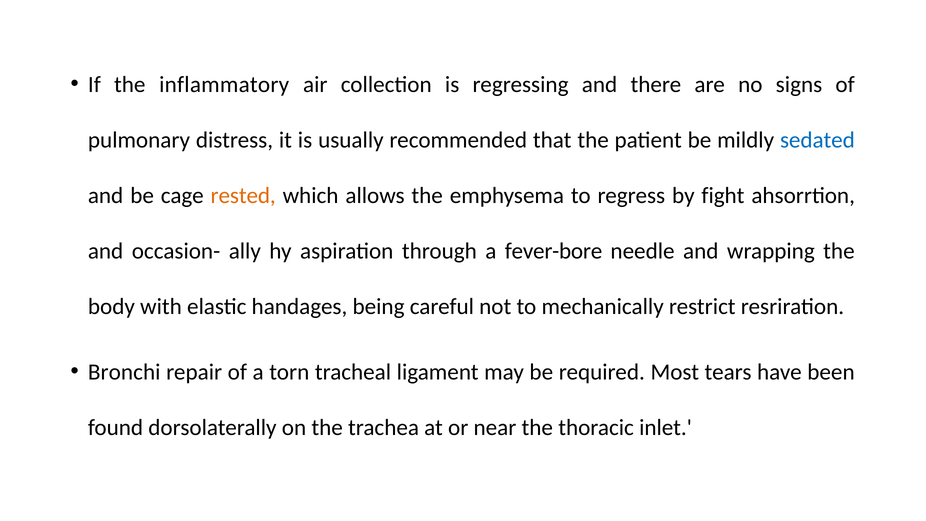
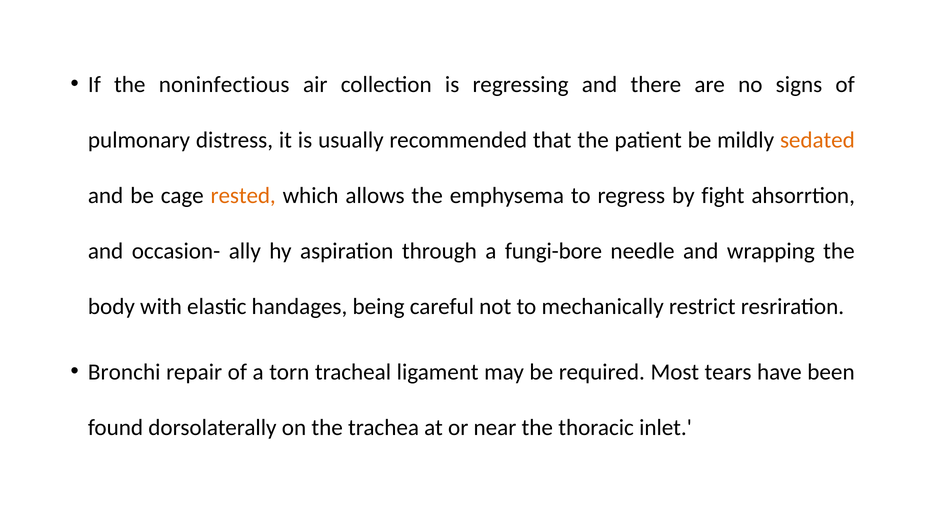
inflammatory: inflammatory -> noninfectious
sedated colour: blue -> orange
fever-bore: fever-bore -> fungi-bore
